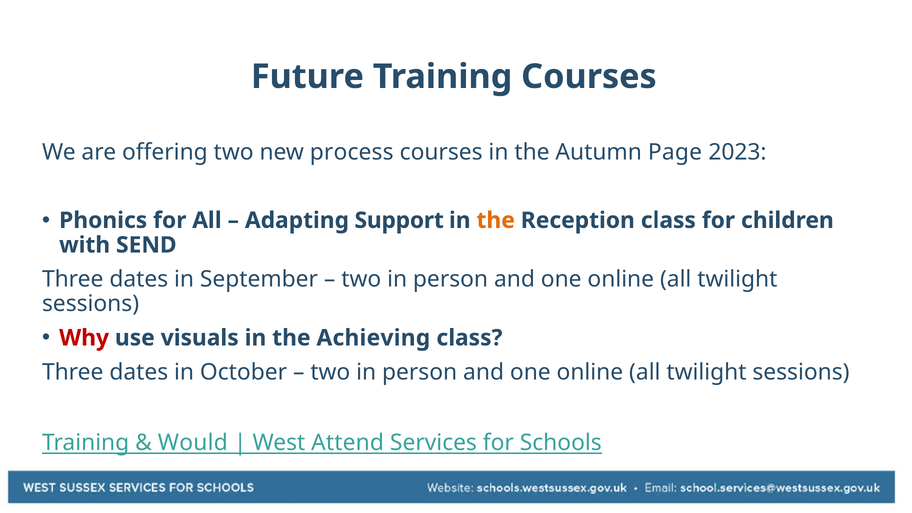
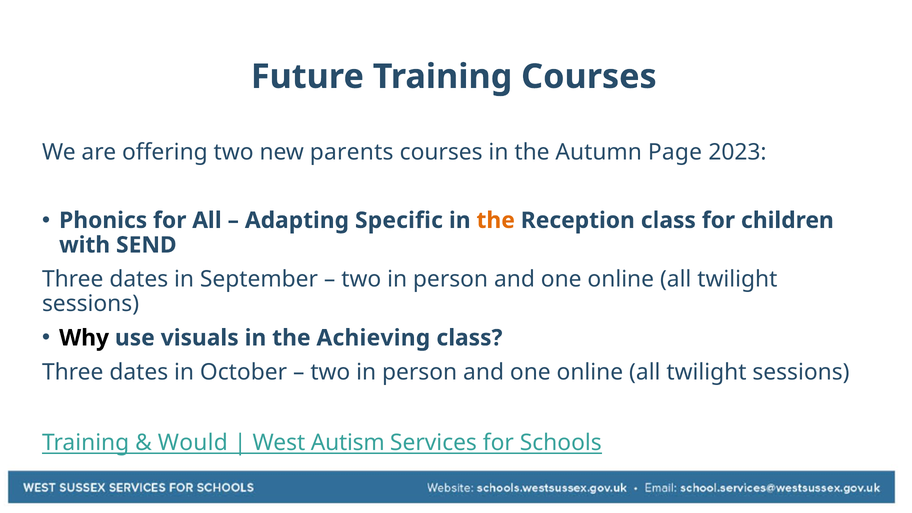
process: process -> parents
Support: Support -> Specific
Why colour: red -> black
Attend: Attend -> Autism
